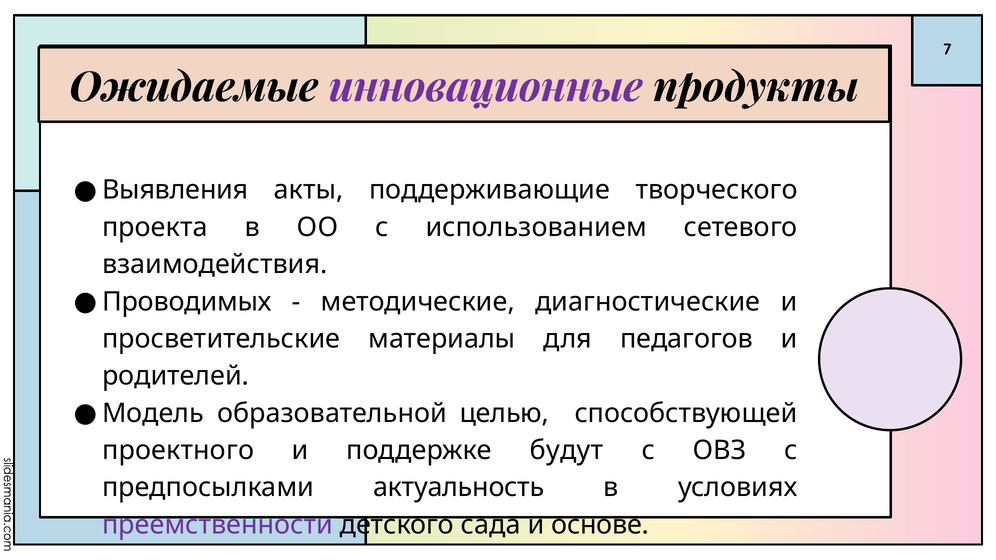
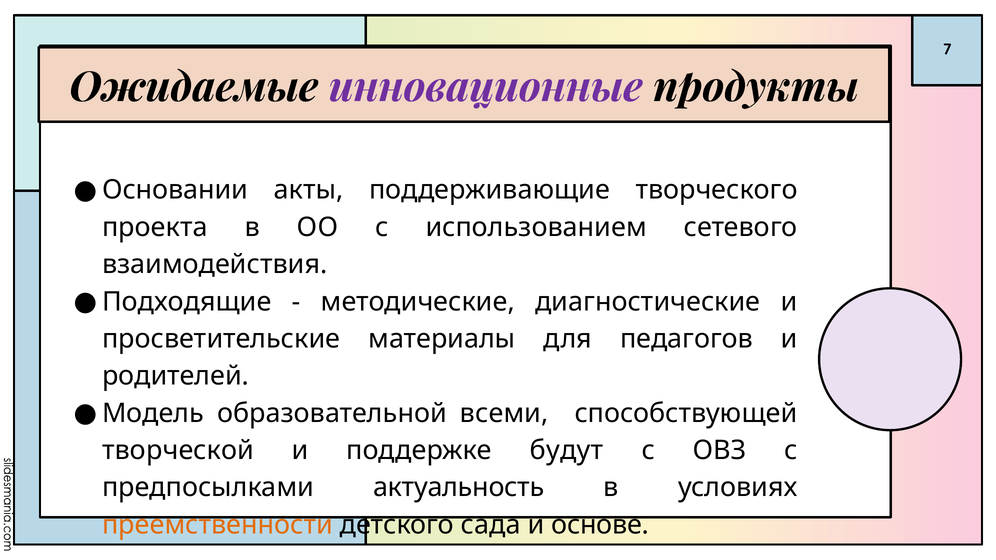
Выявления: Выявления -> Основании
Проводимых: Проводимых -> Подходящие
целью: целью -> всеми
проектного: проектного -> творческой
преемственности colour: purple -> orange
